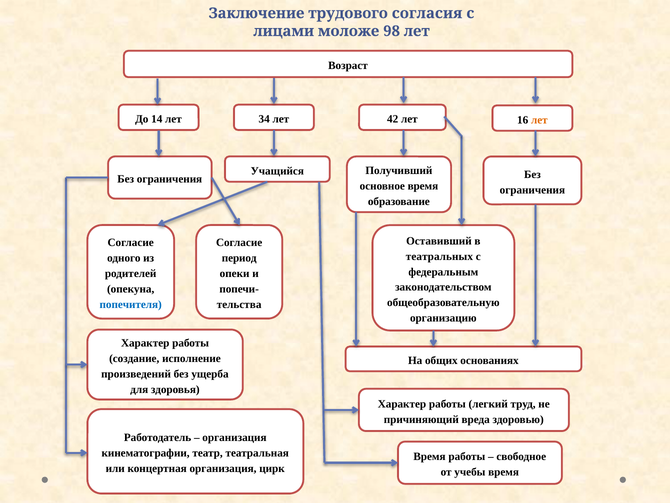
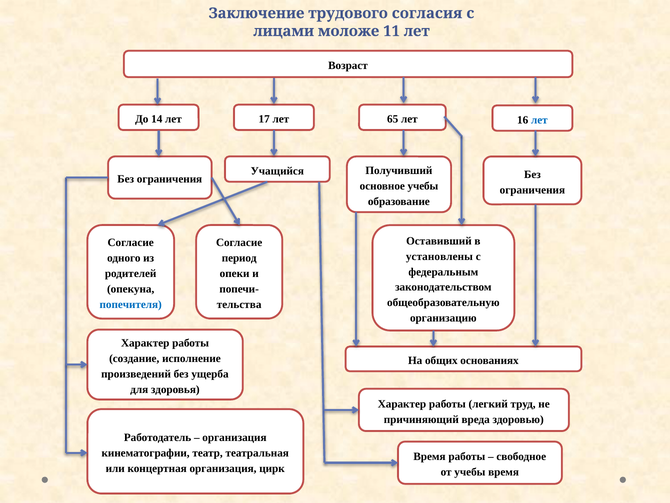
98: 98 -> 11
34: 34 -> 17
42: 42 -> 65
лет at (539, 120) colour: orange -> blue
основное время: время -> учебы
театральных: театральных -> установлены
